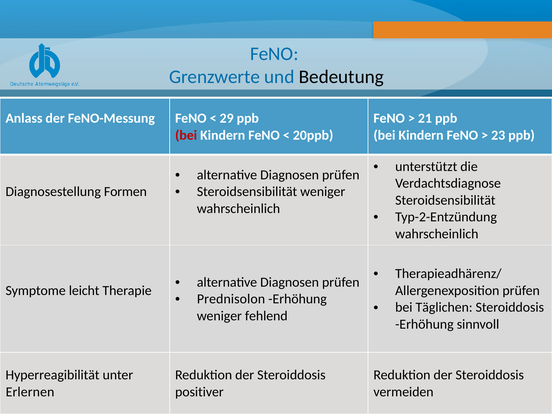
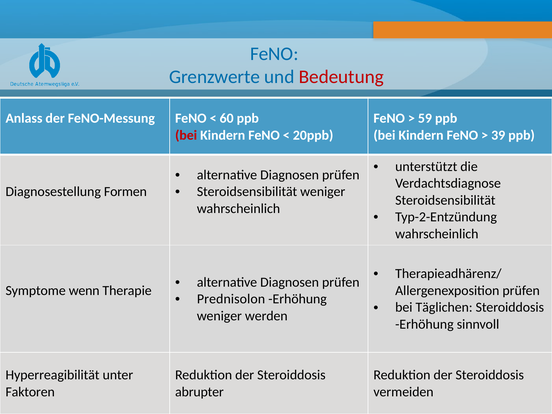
Bedeutung colour: black -> red
29: 29 -> 60
21: 21 -> 59
23: 23 -> 39
leicht: leicht -> wenn
fehlend: fehlend -> werden
Erlernen: Erlernen -> Faktoren
positiver: positiver -> abrupter
